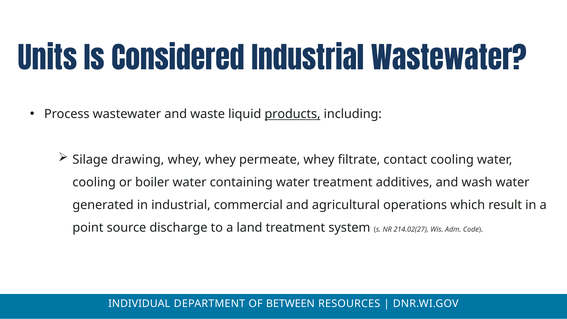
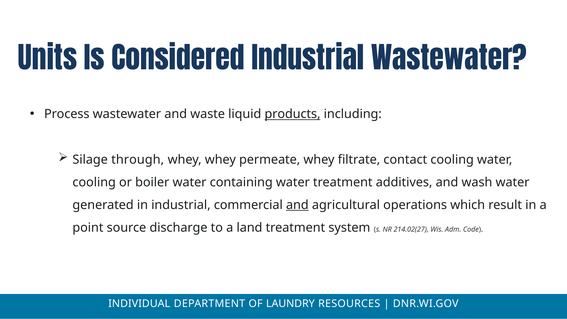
drawing: drawing -> through
and at (297, 205) underline: none -> present
BETWEEN: BETWEEN -> LAUNDRY
